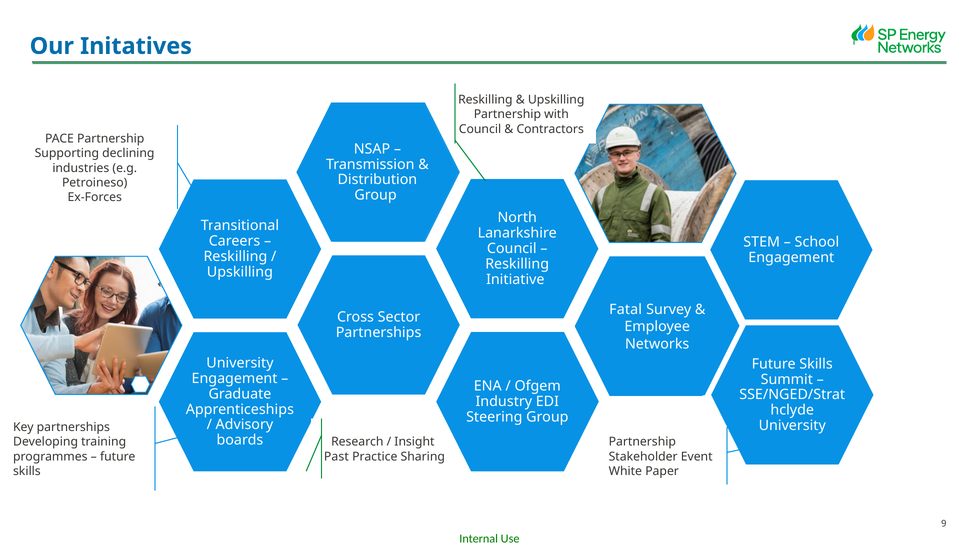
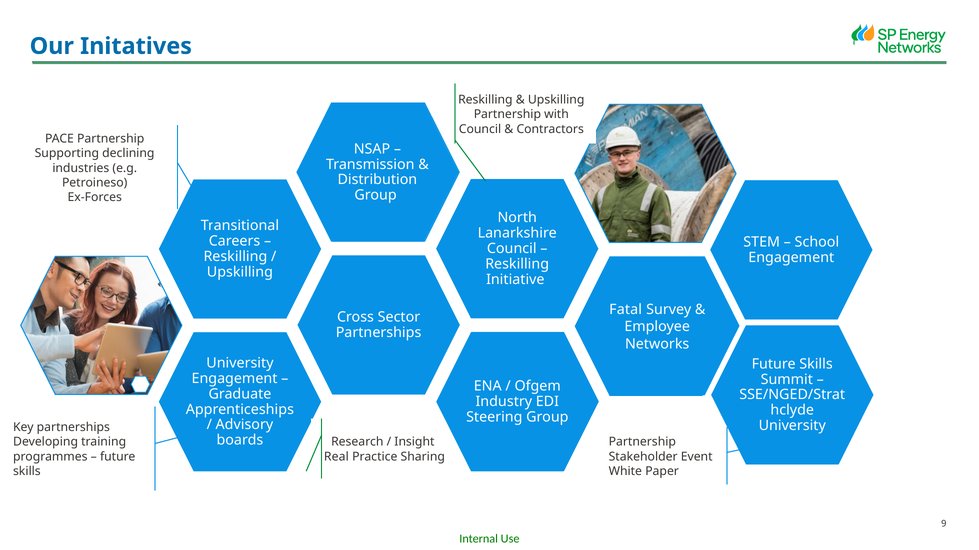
Past: Past -> Real
